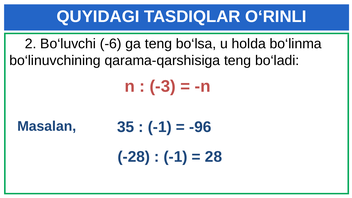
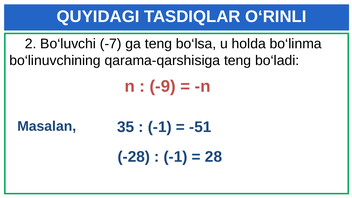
-6: -6 -> -7
-3: -3 -> -9
-96: -96 -> -51
